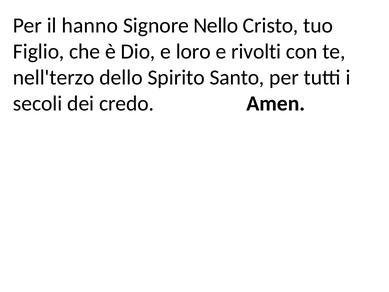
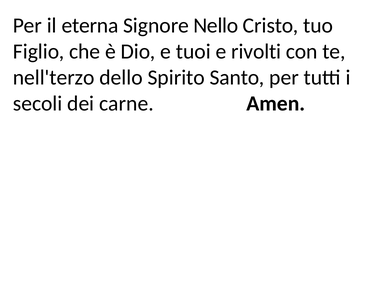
hanno: hanno -> eterna
loro: loro -> tuoi
credo: credo -> carne
